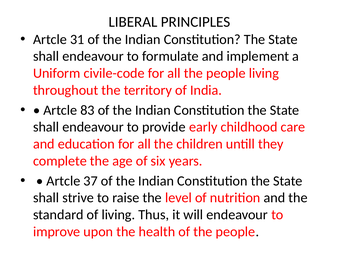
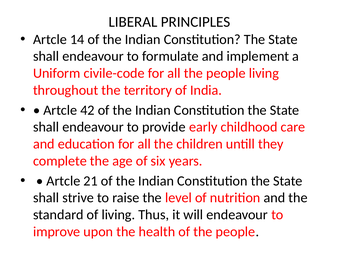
31: 31 -> 14
83: 83 -> 42
37: 37 -> 21
